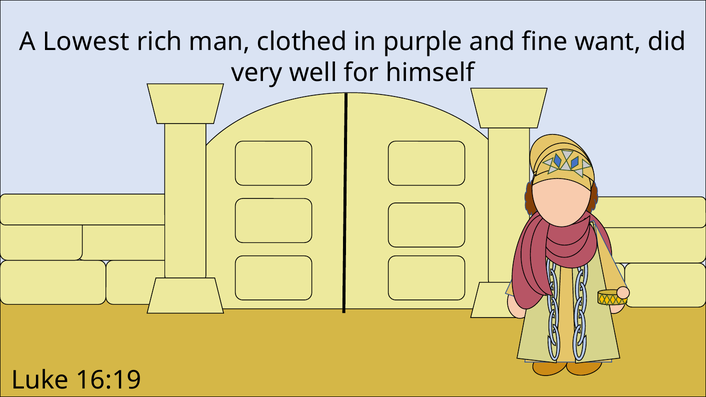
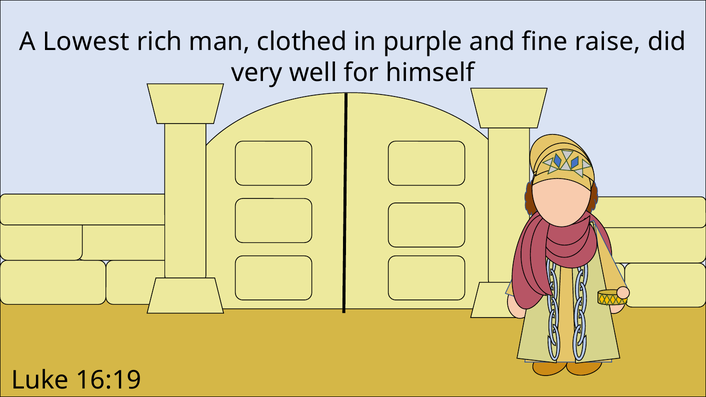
want: want -> raise
